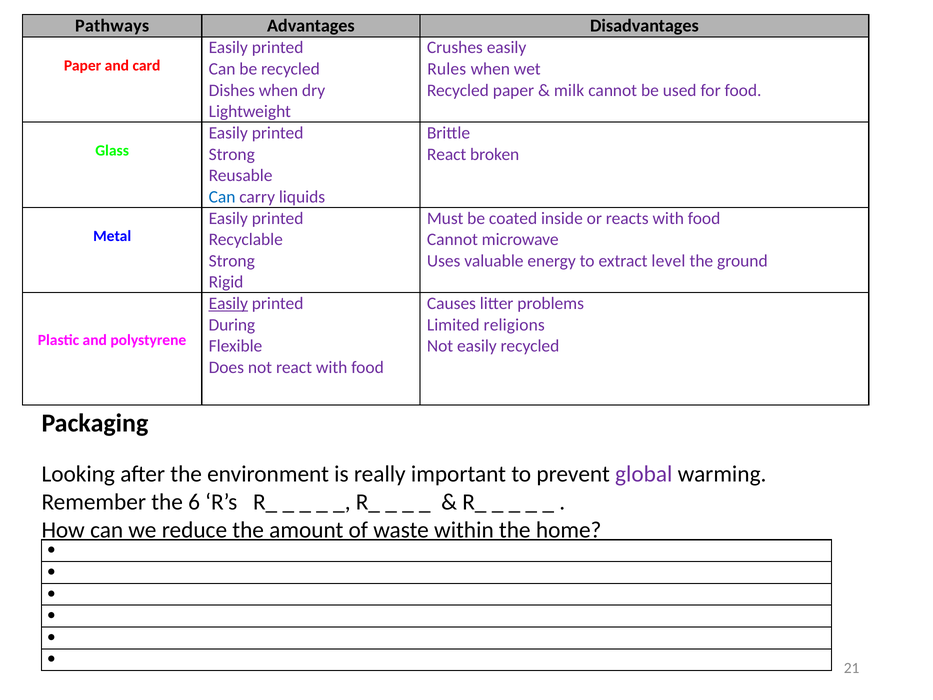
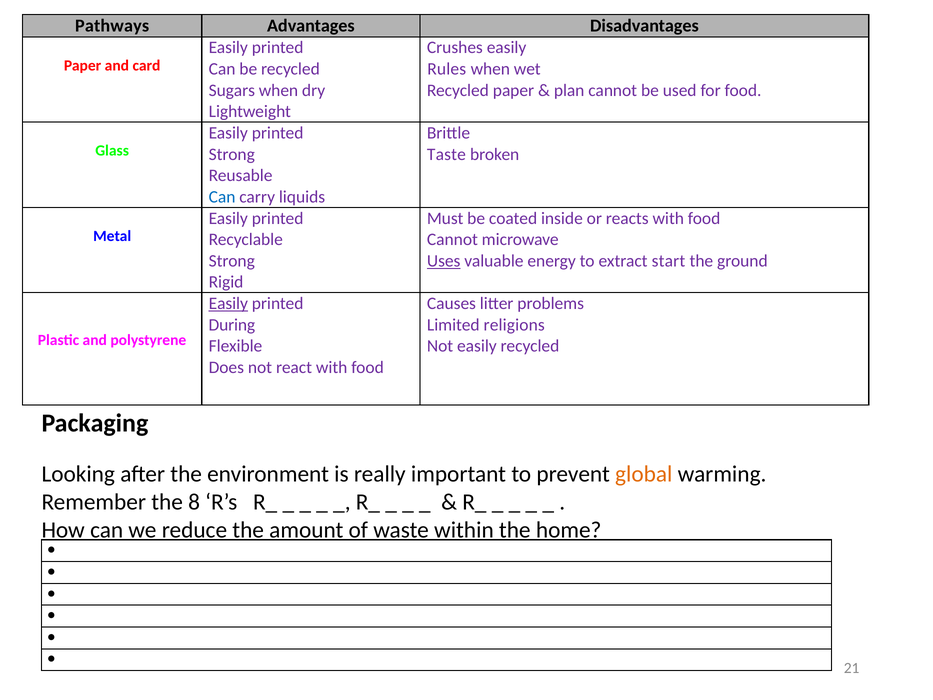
Dishes: Dishes -> Sugars
milk: milk -> plan
React at (447, 154): React -> Taste
Uses underline: none -> present
level: level -> start
global colour: purple -> orange
6: 6 -> 8
